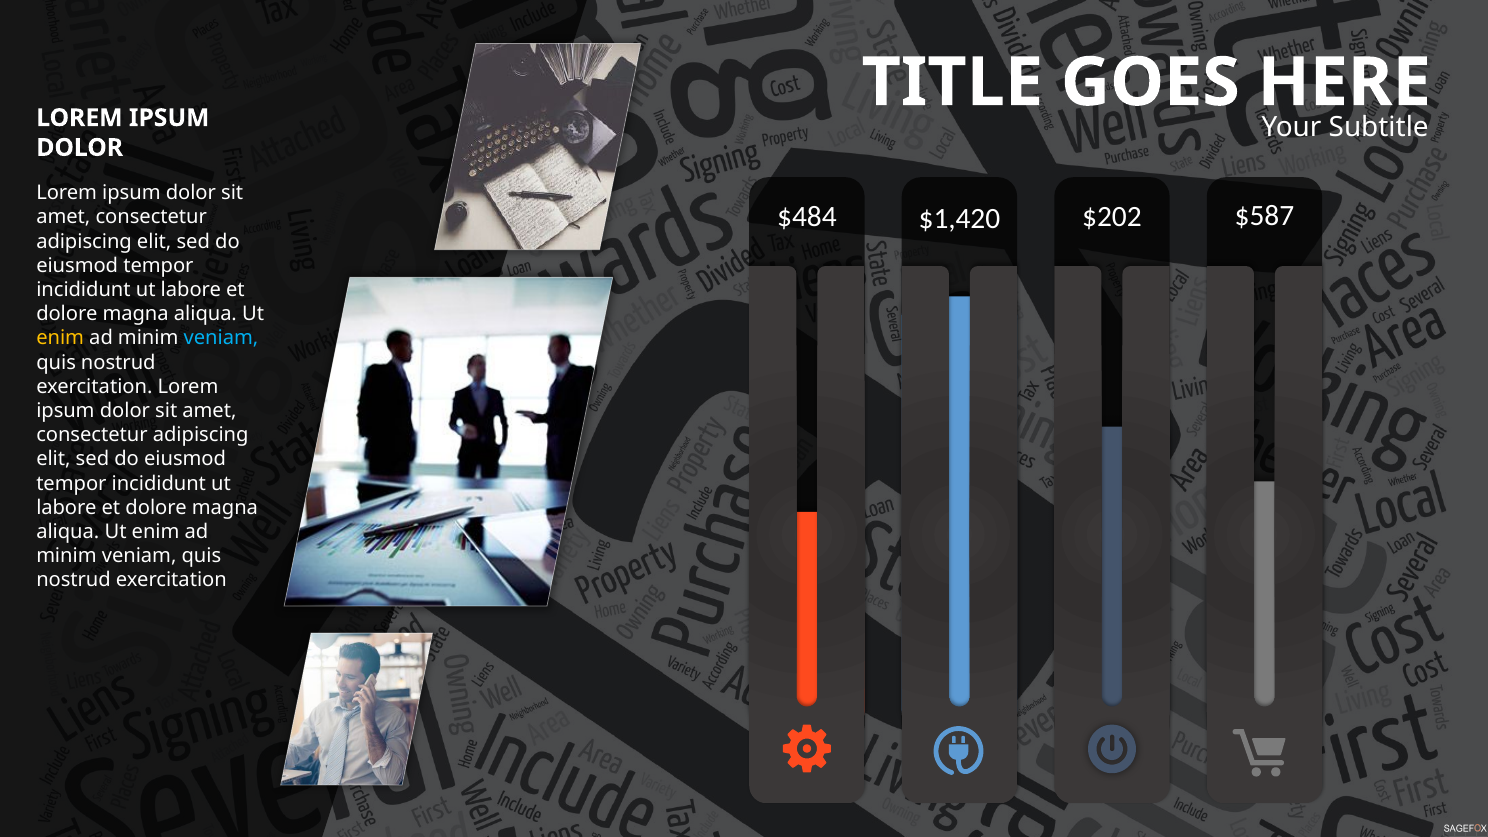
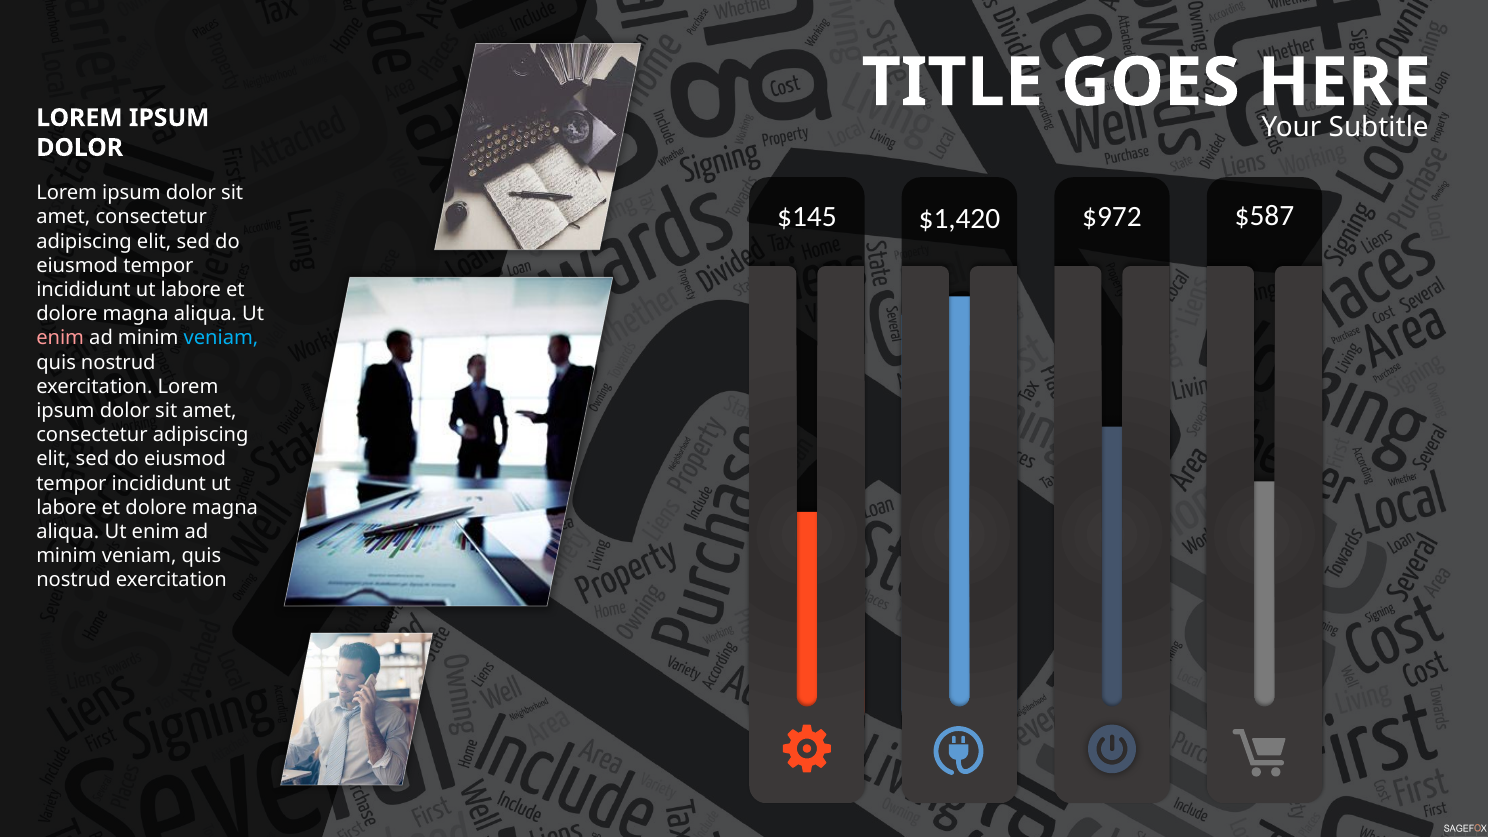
$484: $484 -> $145
$202: $202 -> $972
enim at (60, 338) colour: yellow -> pink
